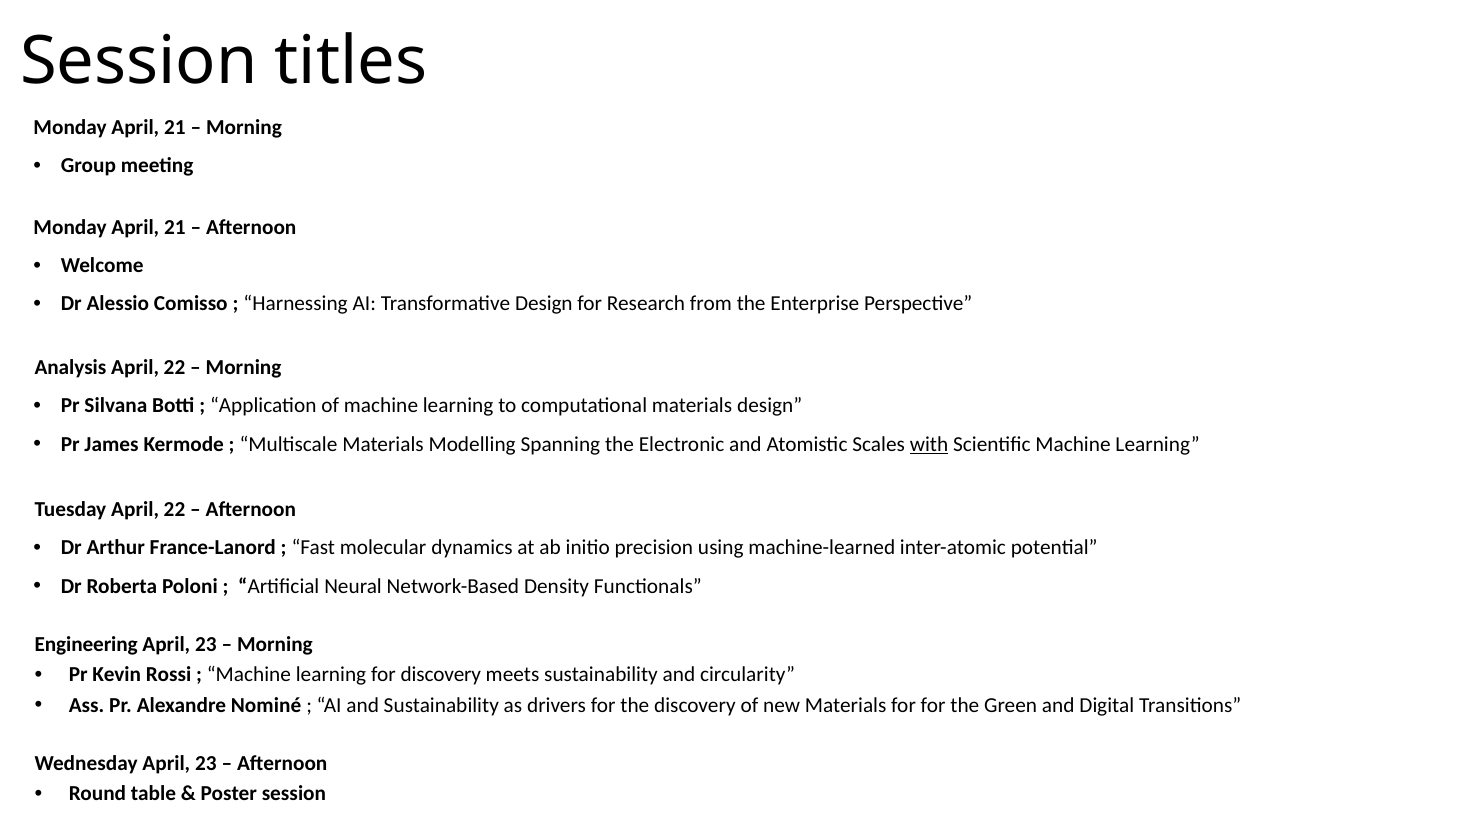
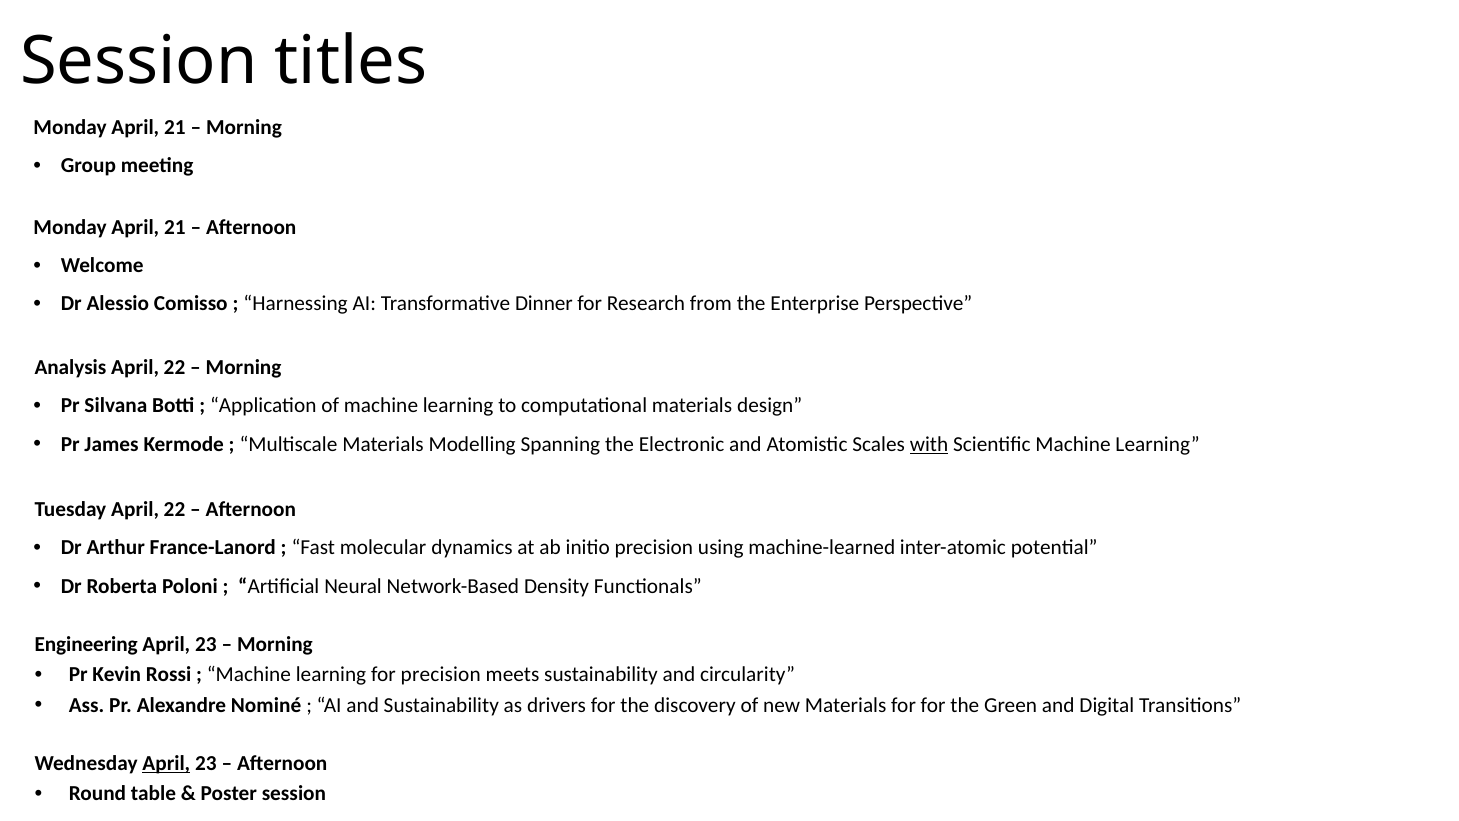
Transformative Design: Design -> Dinner
for discovery: discovery -> precision
April at (166, 763) underline: none -> present
